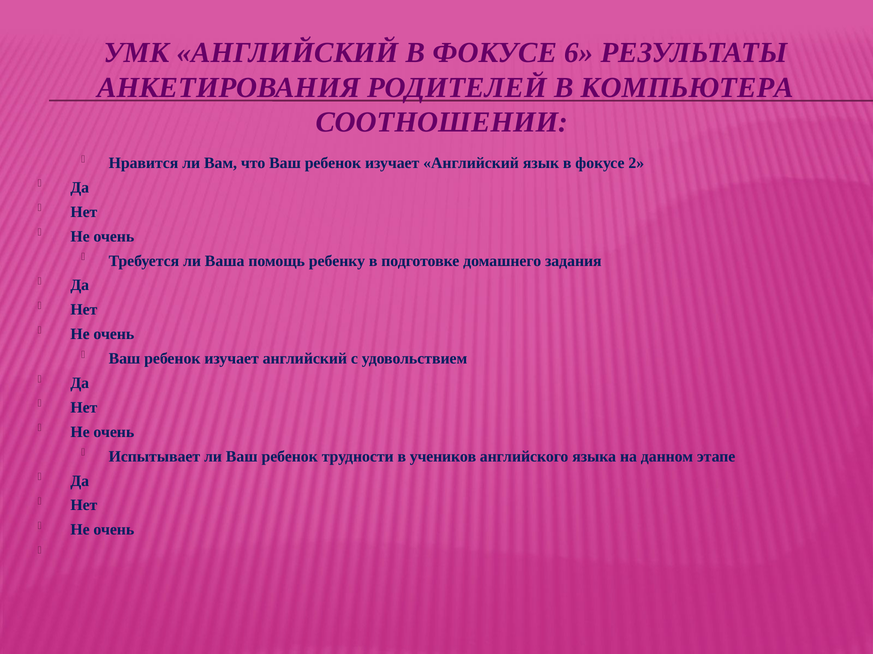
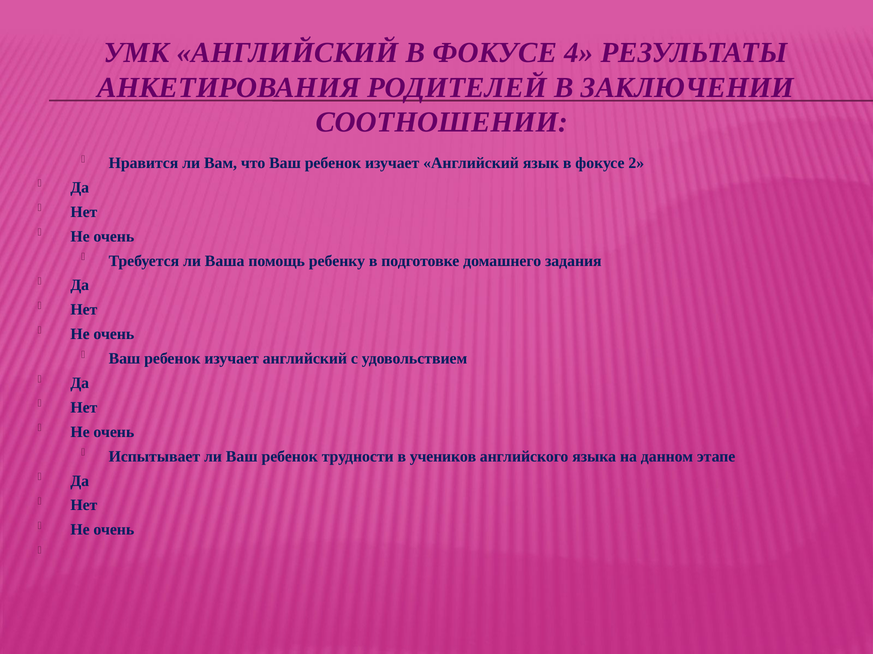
6: 6 -> 4
КОМПЬЮТЕРА: КОМПЬЮТЕРА -> ЗАКЛЮЧЕНИИ
